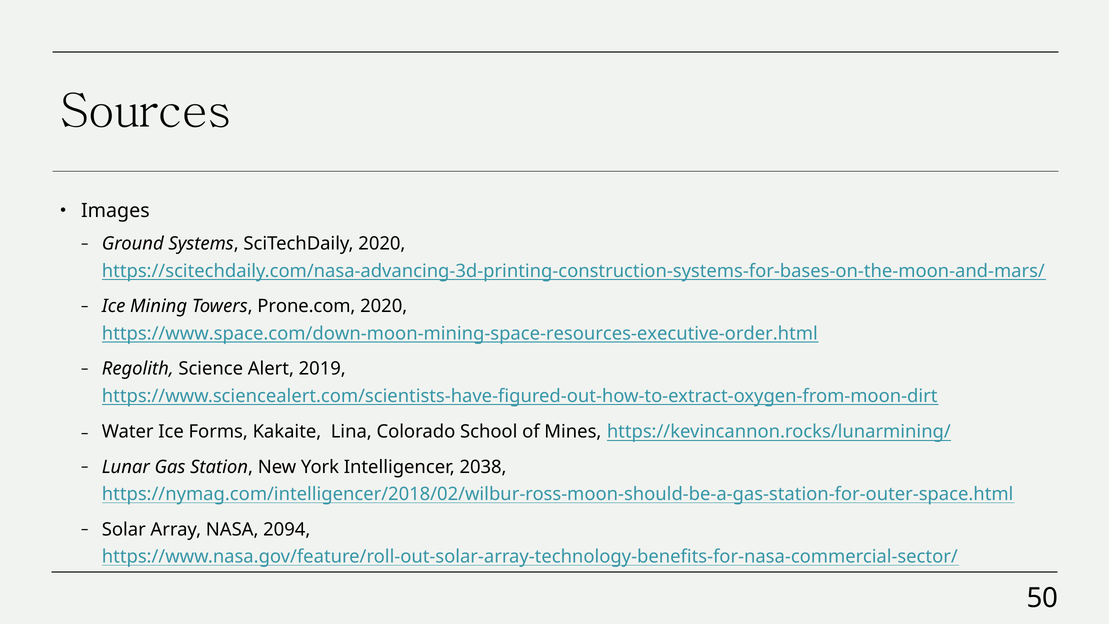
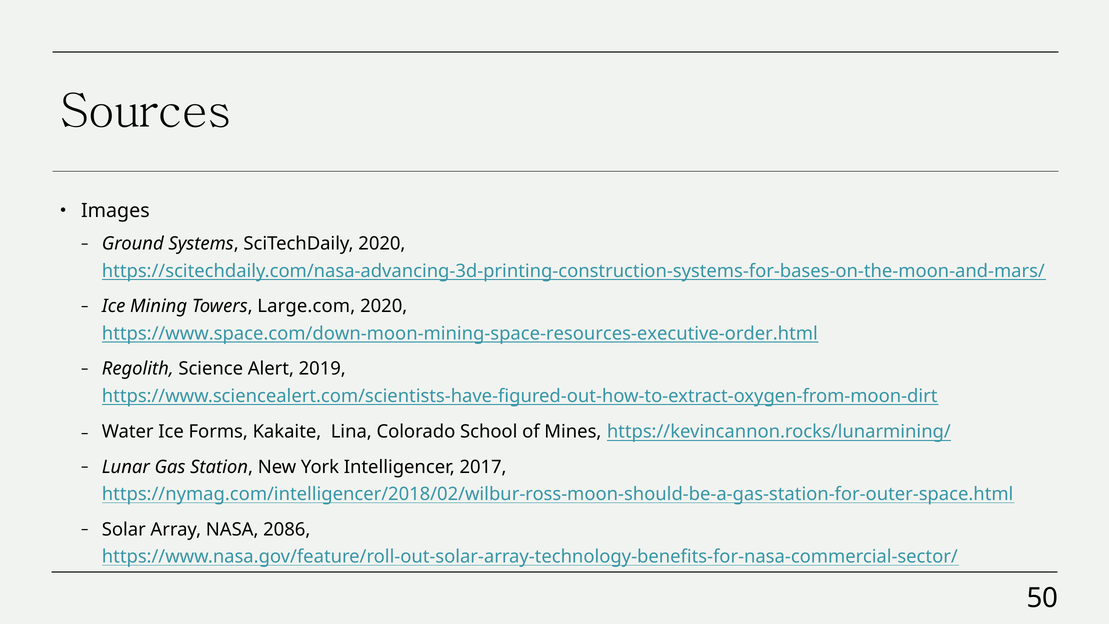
Prone.com: Prone.com -> Large.com
2038: 2038 -> 2017
2094: 2094 -> 2086
